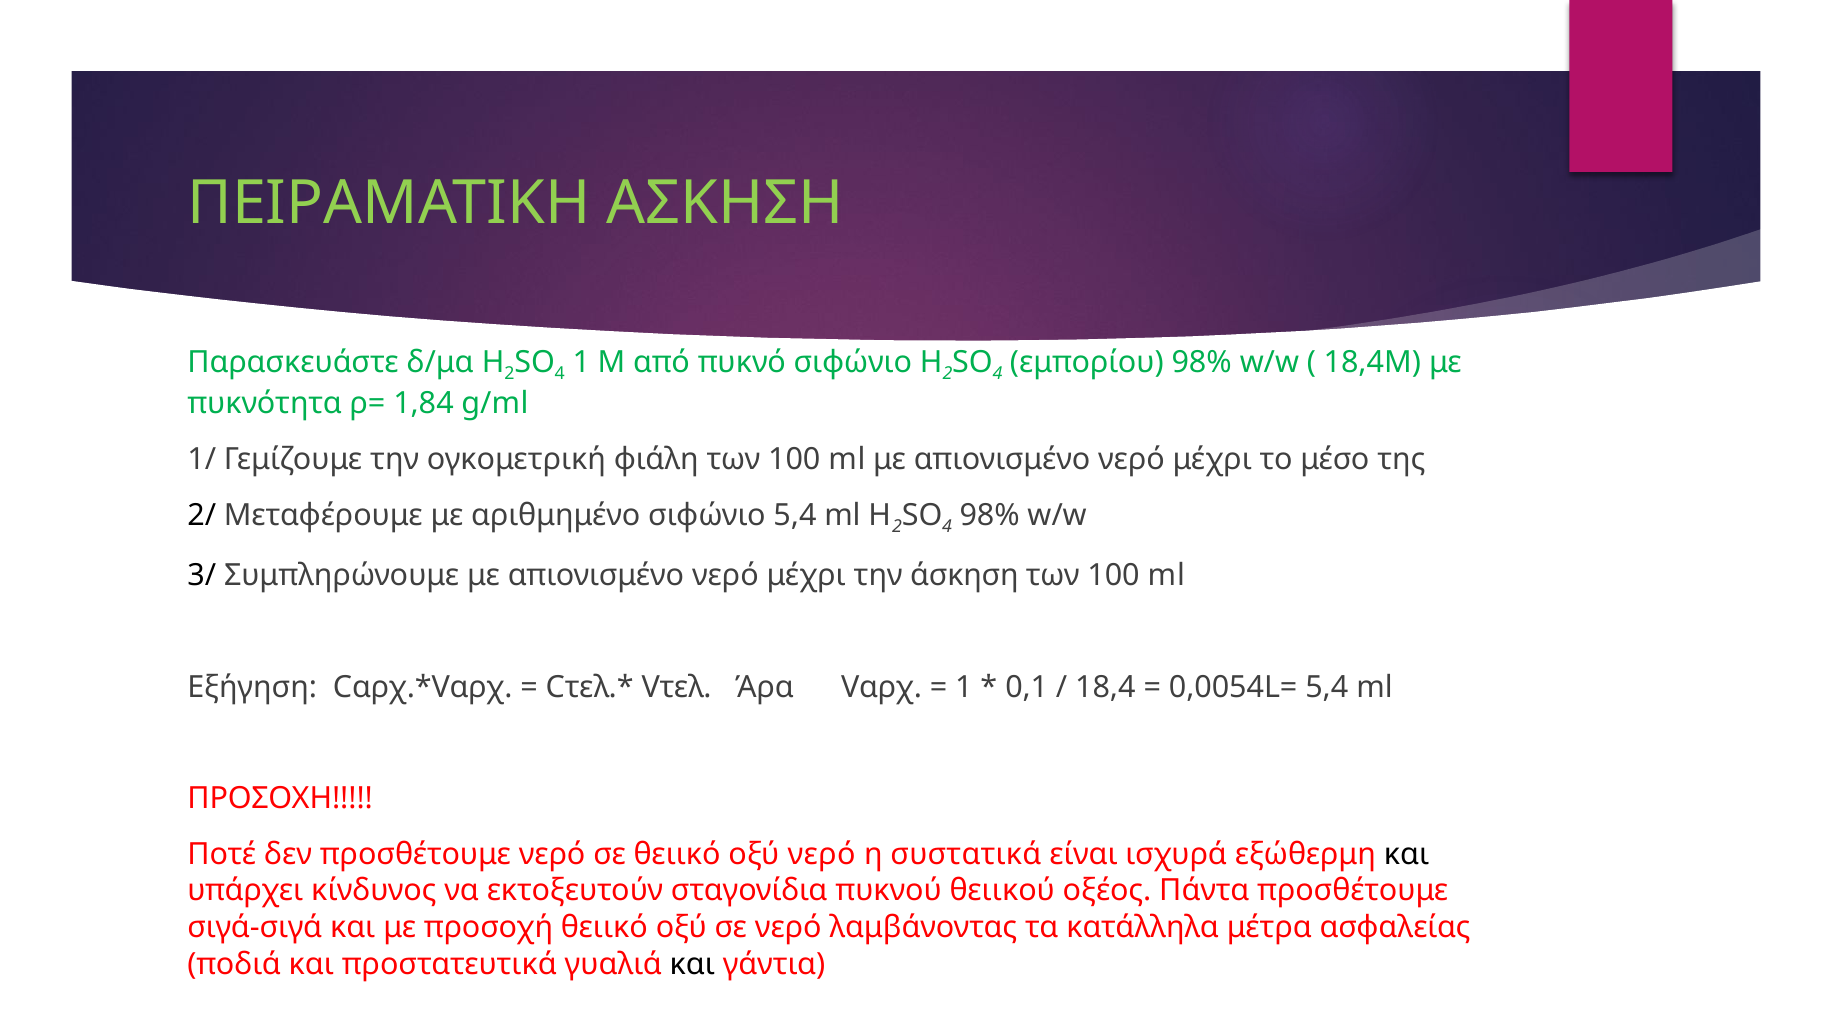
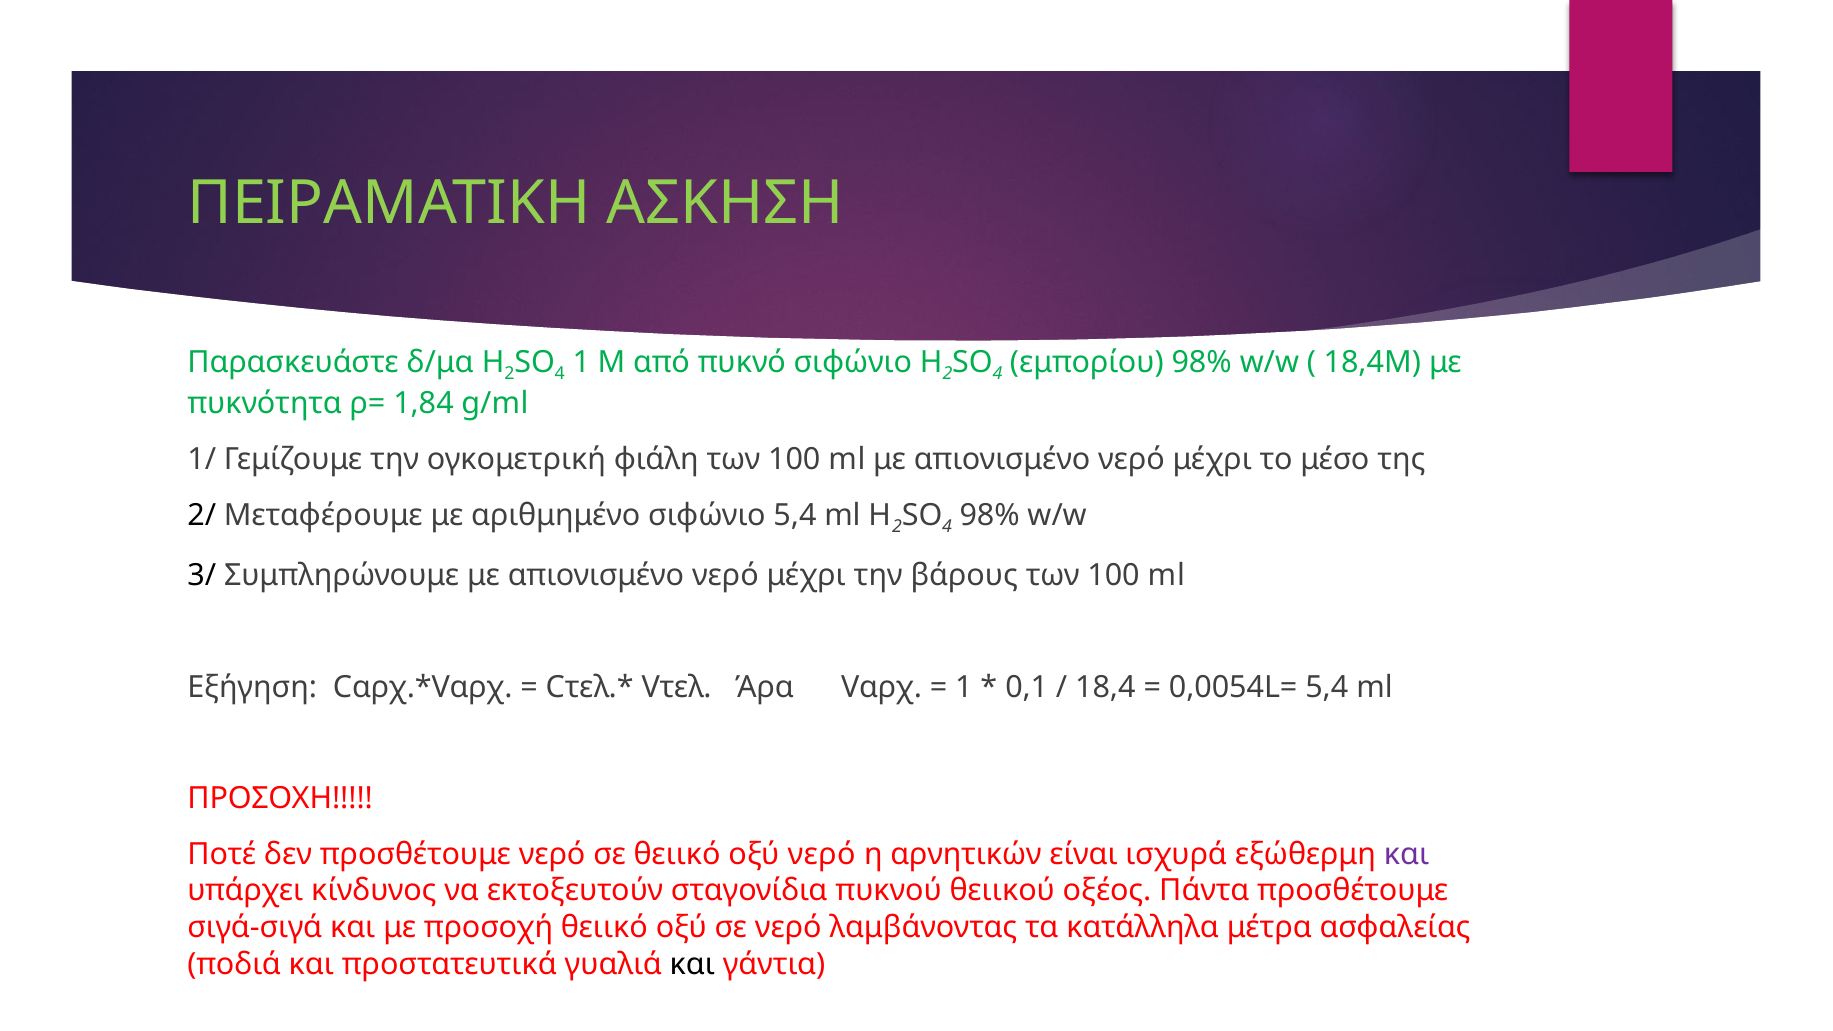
άσκηση: άσκηση -> βάρους
συστατικά: συστατικά -> αρνητικών
και at (1407, 854) colour: black -> purple
